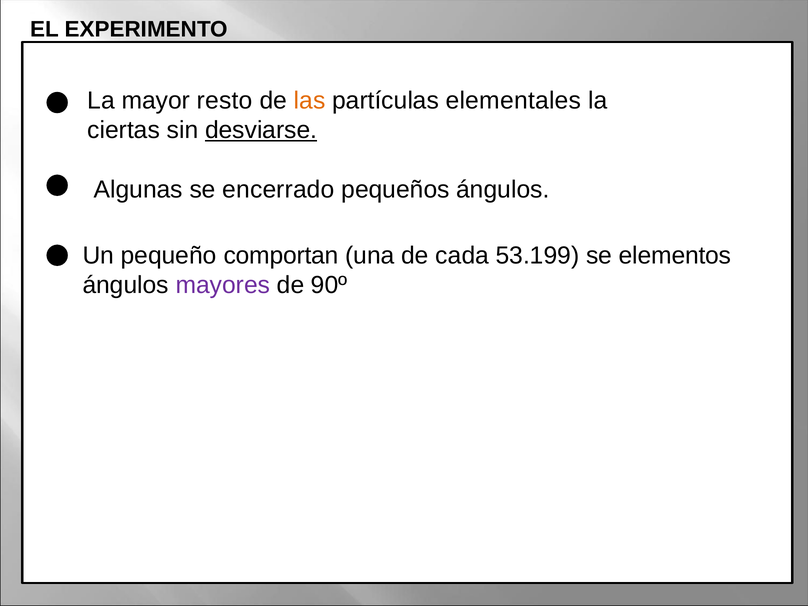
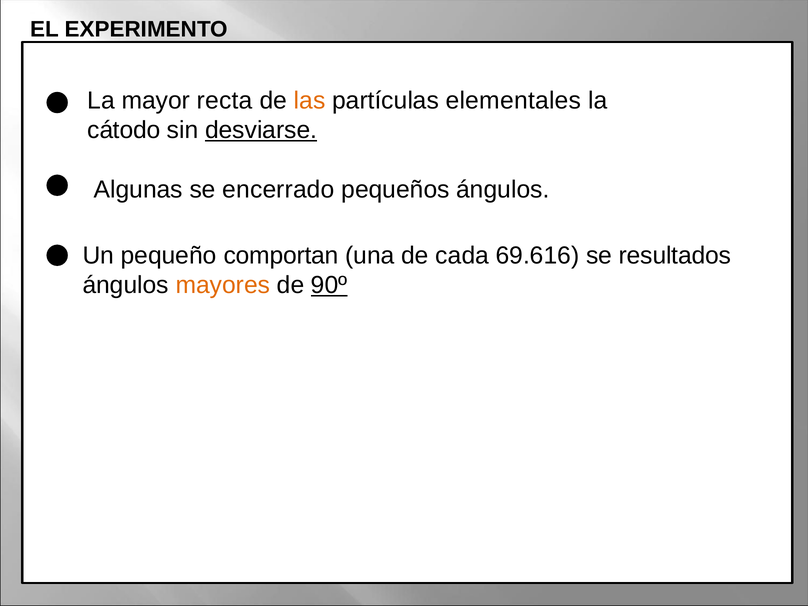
resto: resto -> recta
ciertas: ciertas -> cátodo
53.199: 53.199 -> 69.616
elementos: elementos -> resultados
mayores colour: purple -> orange
90º underline: none -> present
